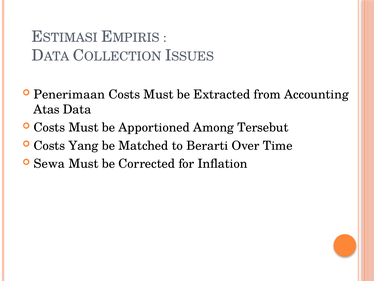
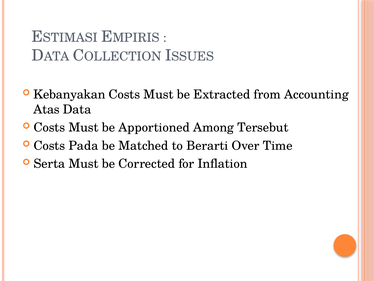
Penerimaan: Penerimaan -> Kebanyakan
Yang: Yang -> Pada
Sewa: Sewa -> Serta
